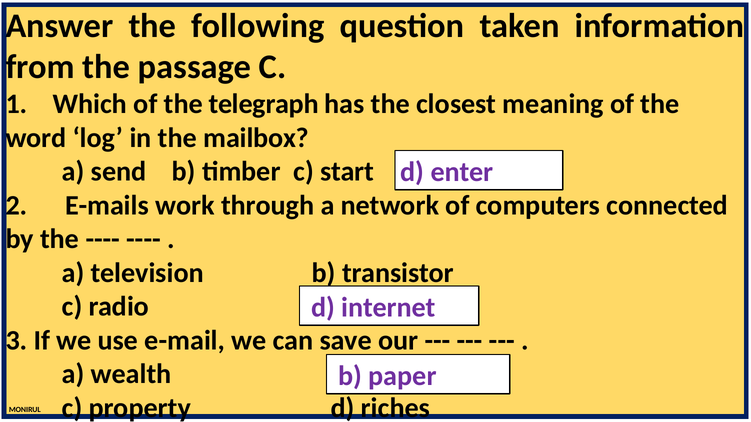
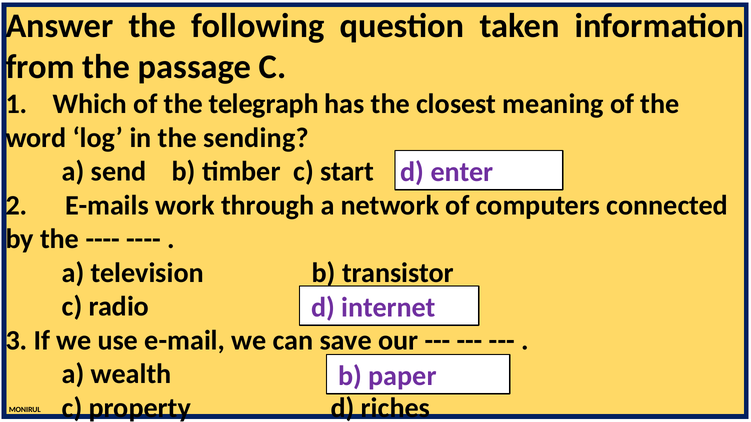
mailbox: mailbox -> sending
